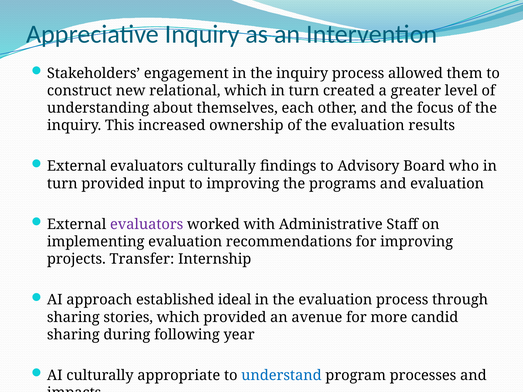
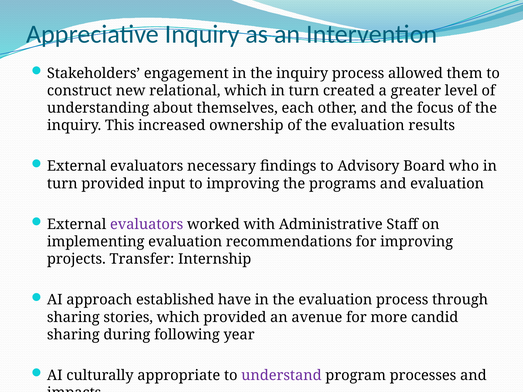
evaluators culturally: culturally -> necessary
ideal: ideal -> have
understand colour: blue -> purple
